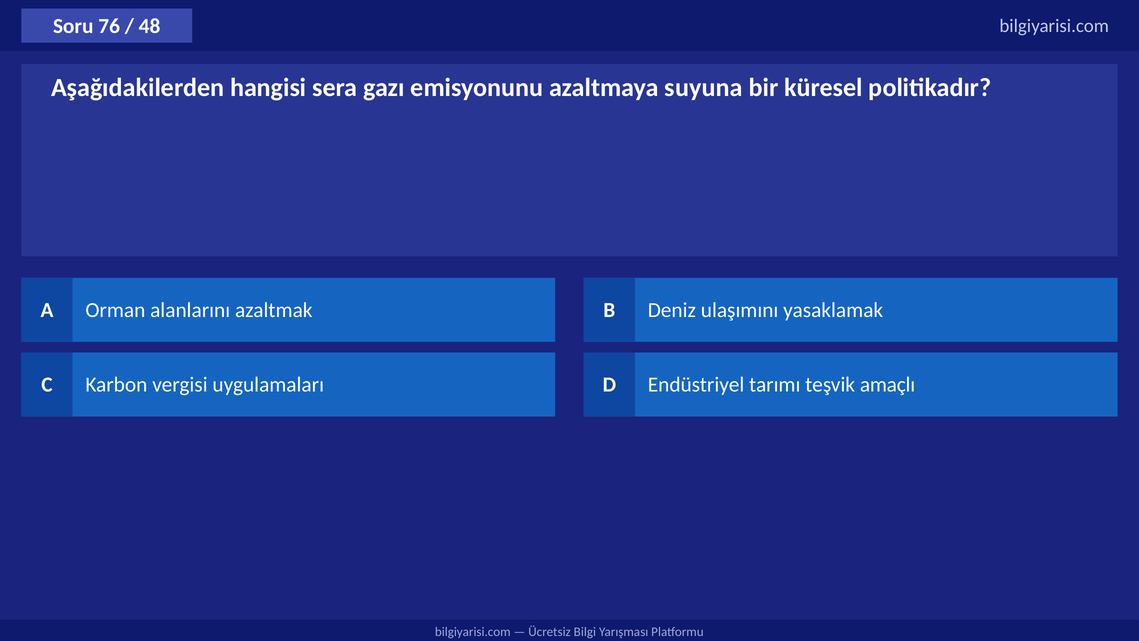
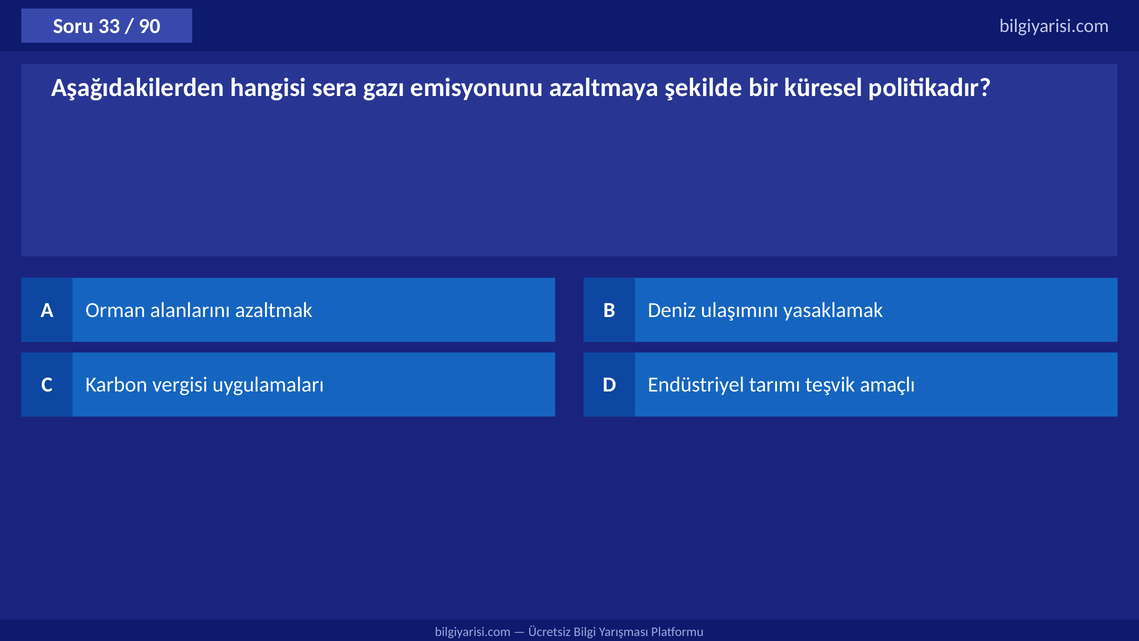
76: 76 -> 33
48: 48 -> 90
suyuna: suyuna -> şekilde
